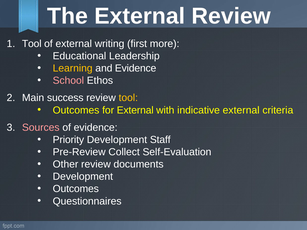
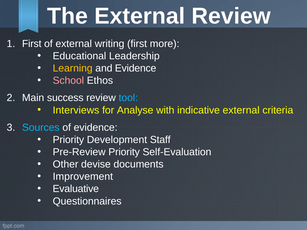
Tool at (32, 44): Tool -> First
tool at (128, 98) colour: yellow -> light blue
Outcomes at (76, 110): Outcomes -> Interviews
for External: External -> Analyse
Sources colour: pink -> light blue
Pre-Review Collect: Collect -> Priority
Other review: review -> devise
Development at (83, 177): Development -> Improvement
Outcomes at (76, 189): Outcomes -> Evaluative
